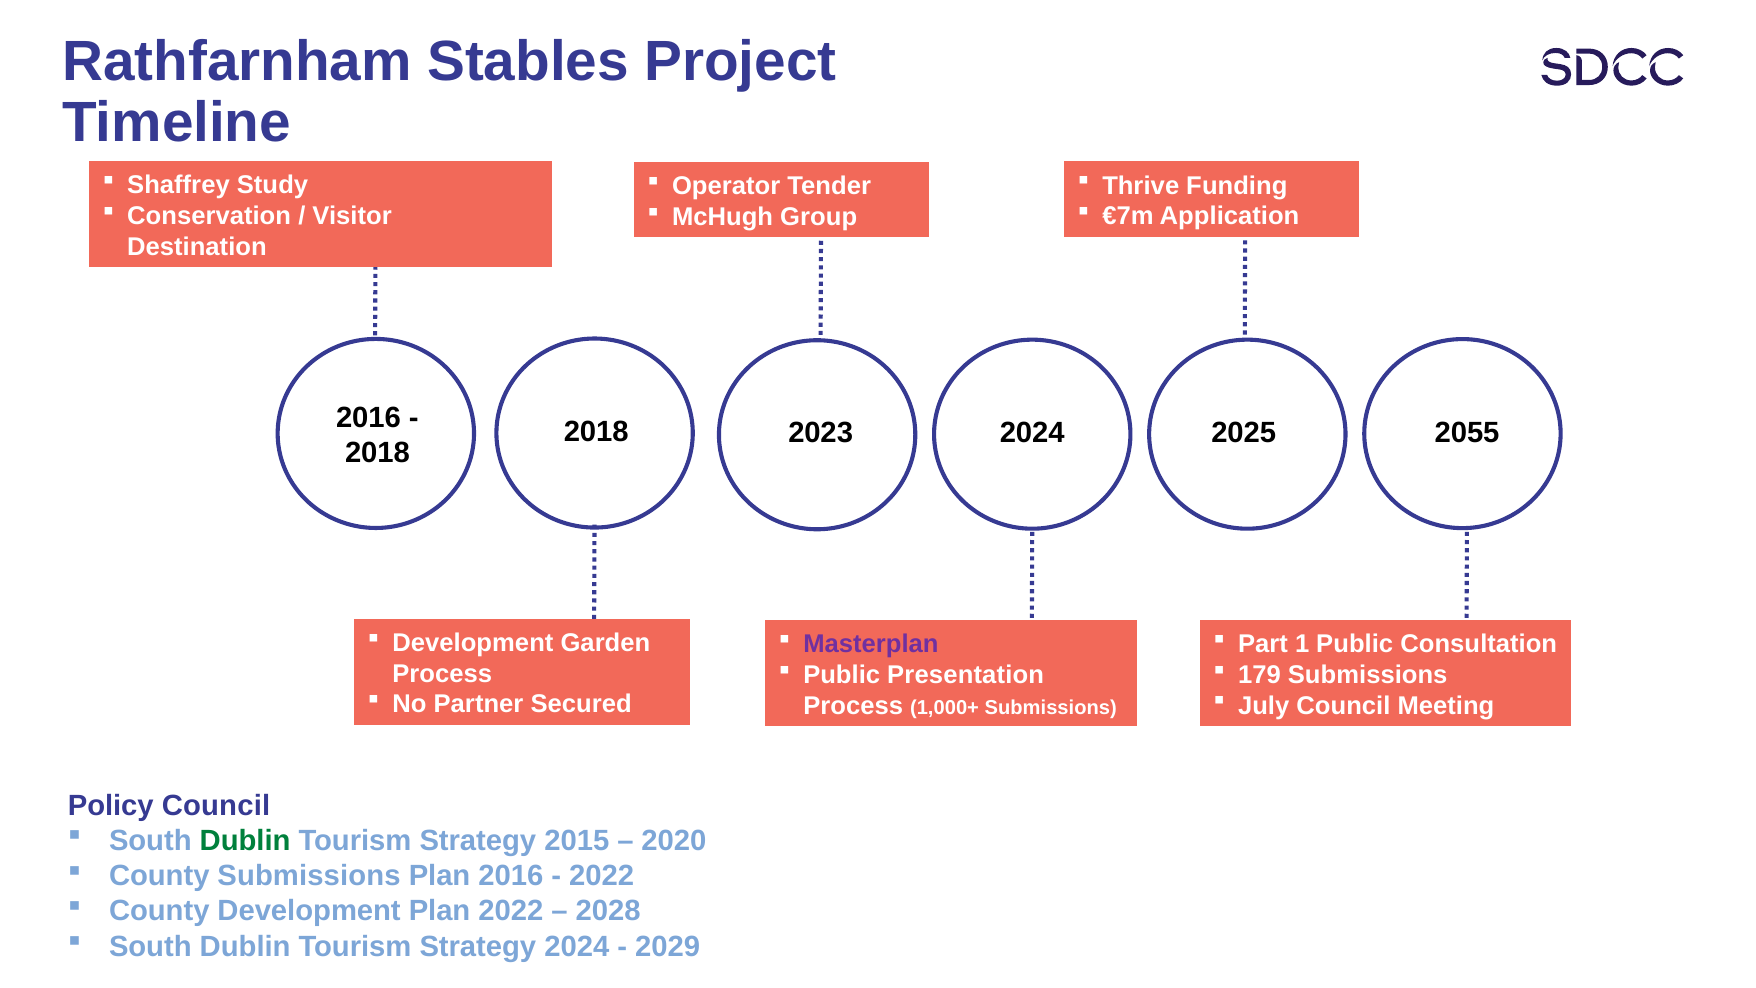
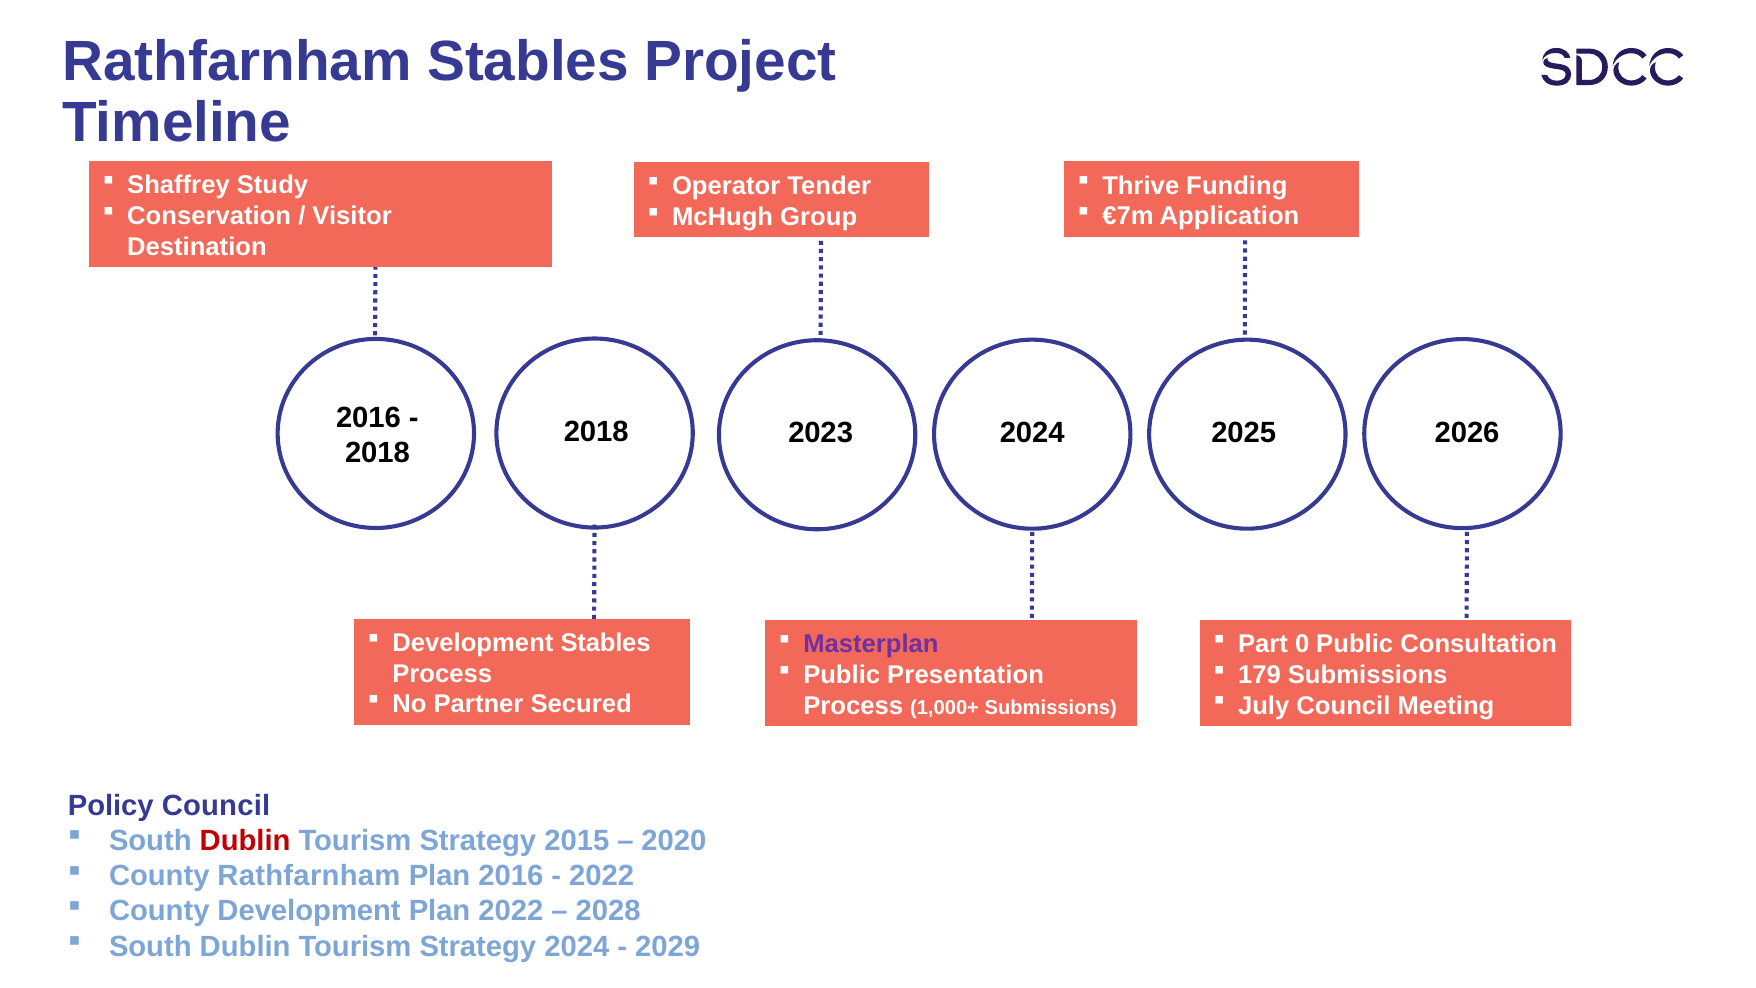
2055: 2055 -> 2026
Development Garden: Garden -> Stables
1: 1 -> 0
Dublin at (245, 841) colour: green -> red
County Submissions: Submissions -> Rathfarnham
